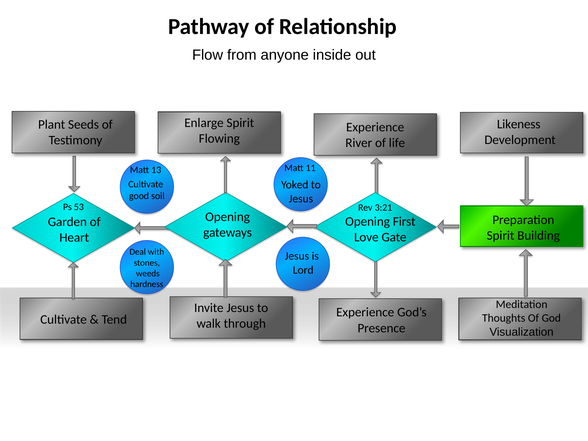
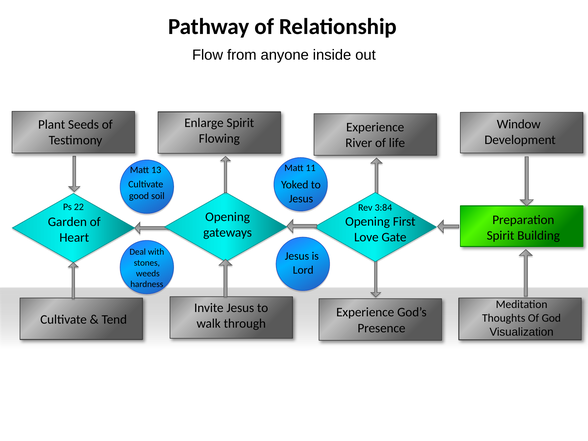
Likeness: Likeness -> Window
53: 53 -> 22
3:21: 3:21 -> 3:84
